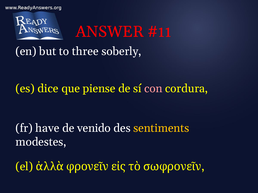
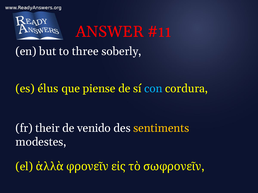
dice: dice -> élus
con colour: pink -> light blue
have: have -> their
